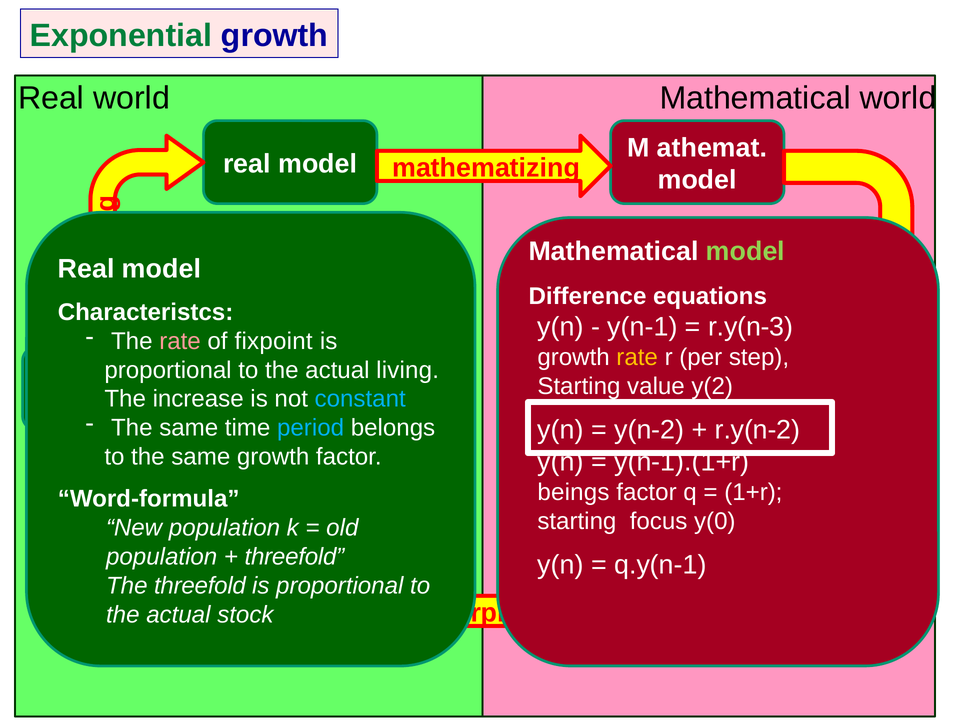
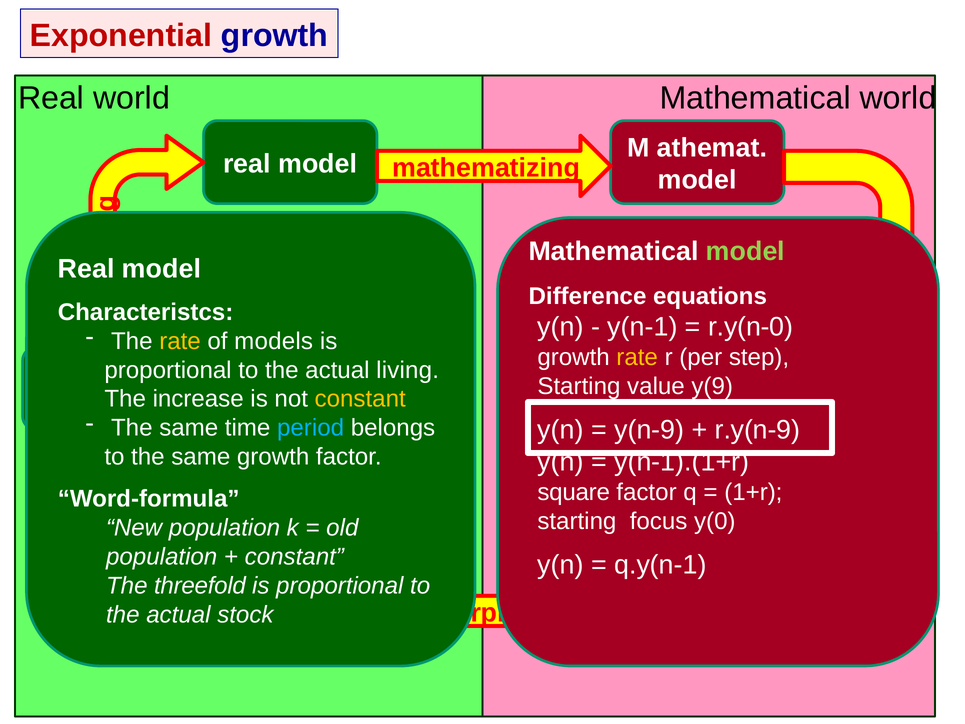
Exponential colour: green -> red
r.y(n-3: r.y(n-3 -> r.y(n-0
rate at (180, 341) colour: pink -> yellow
fixpoint: fixpoint -> models
y(2: y(2 -> y(9
constant at (360, 399) colour: light blue -> yellow
y(n-2: y(n-2 -> y(n-9
r.y(n-2: r.y(n-2 -> r.y(n-9
beings: beings -> square
threefold at (294, 556): threefold -> constant
